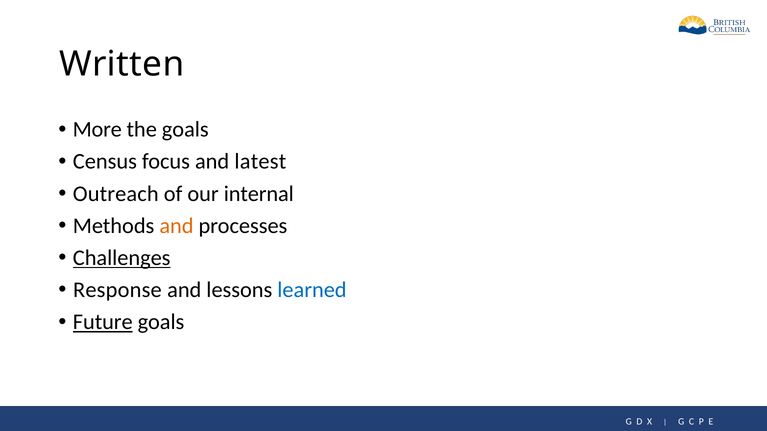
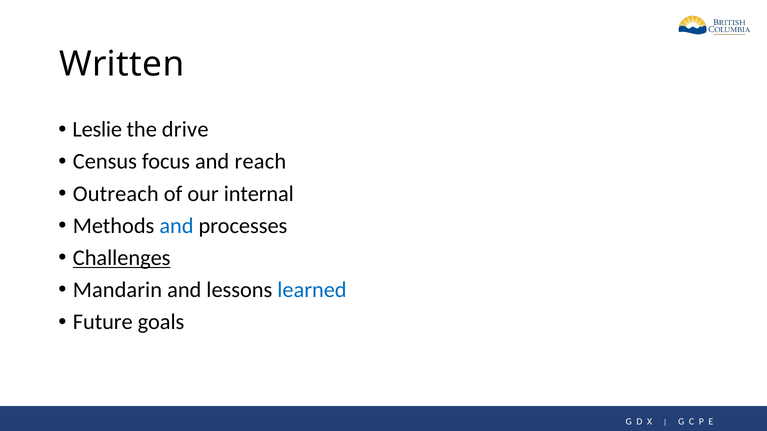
More: More -> Leslie
the goals: goals -> drive
latest: latest -> reach
and at (176, 226) colour: orange -> blue
Response: Response -> Mandarin
Future underline: present -> none
